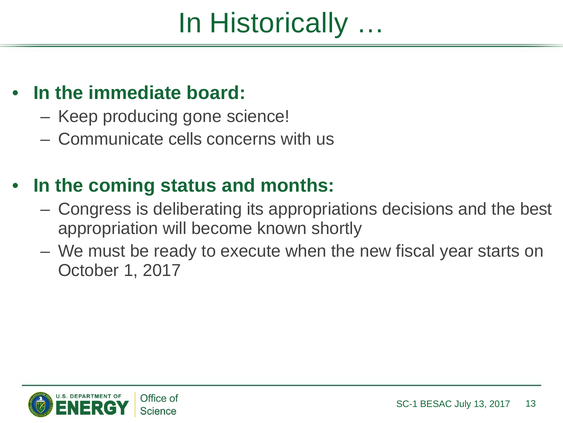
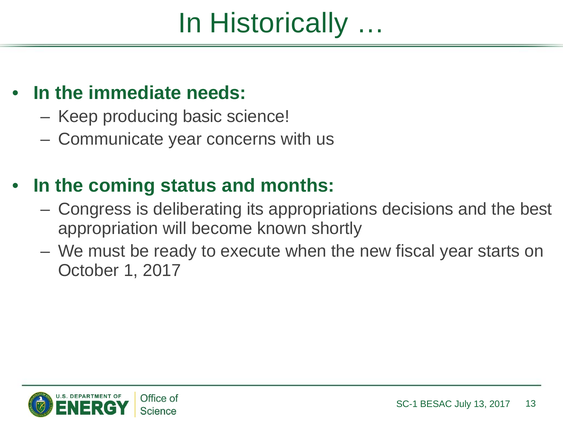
board: board -> needs
gone: gone -> basic
Communicate cells: cells -> year
